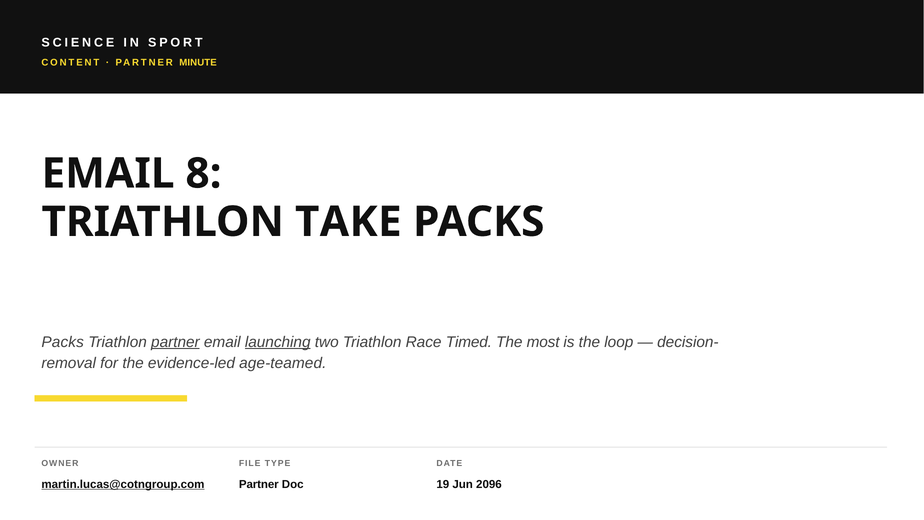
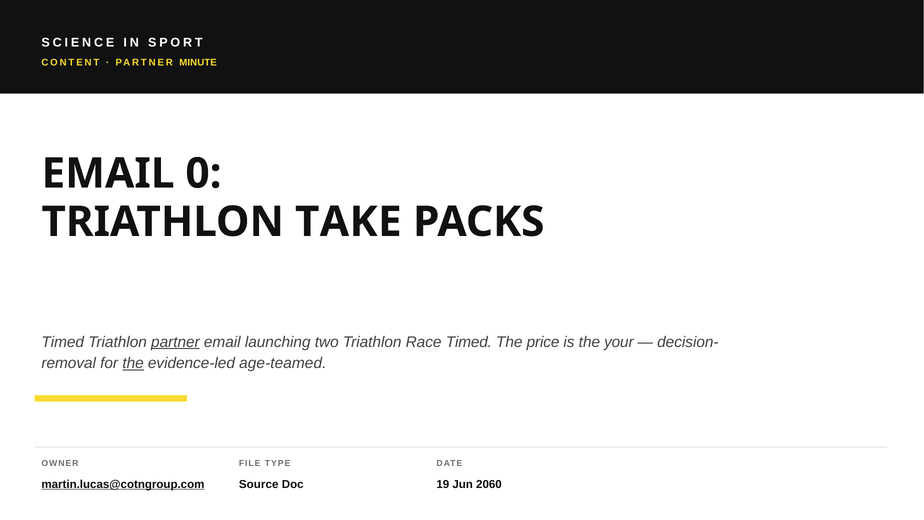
8: 8 -> 0
Packs at (63, 342): Packs -> Timed
launching underline: present -> none
most: most -> price
loop: loop -> your
the at (133, 363) underline: none -> present
Partner at (259, 484): Partner -> Source
2096: 2096 -> 2060
